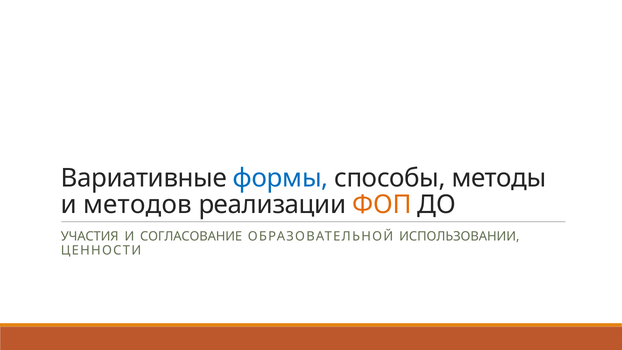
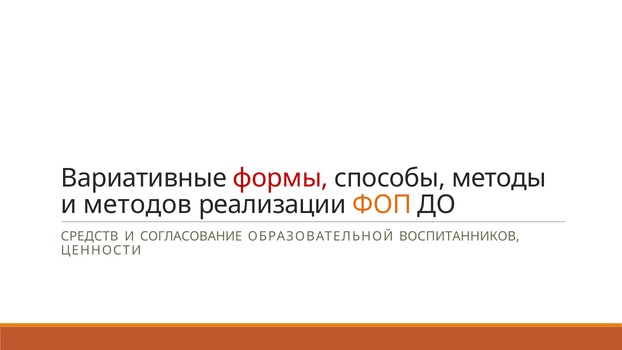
формы colour: blue -> red
УЧАСТИЯ: УЧАСТИЯ -> СРЕДСТВ
ИСПОЛЬЗОВАНИИ: ИСПОЛЬЗОВАНИИ -> ВОСПИТАННИКОВ
